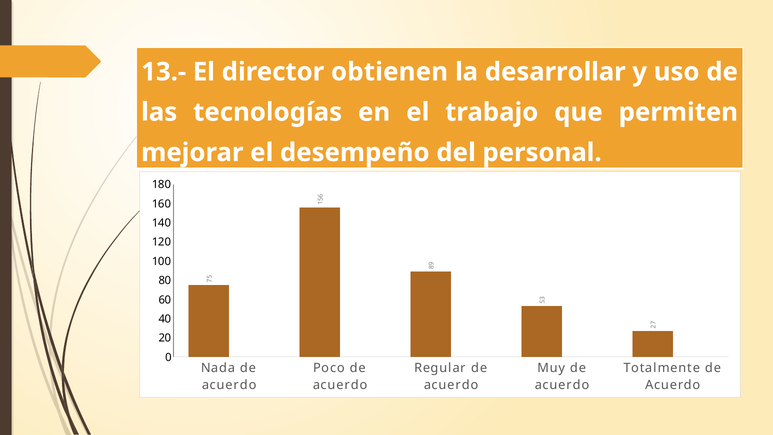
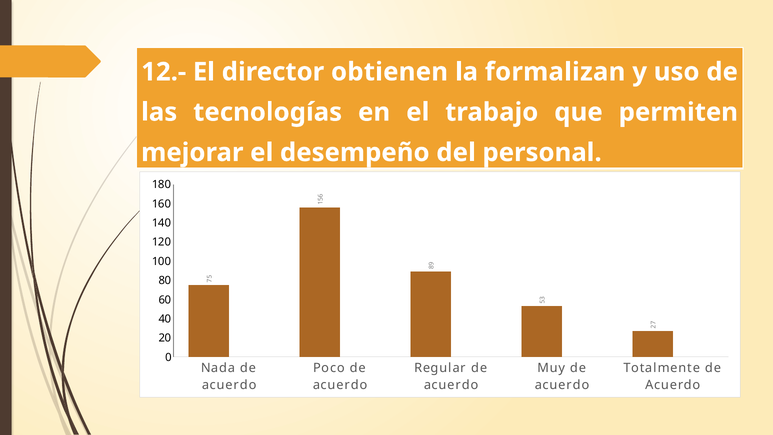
13.-: 13.- -> 12.-
desarrollar: desarrollar -> formalizan
